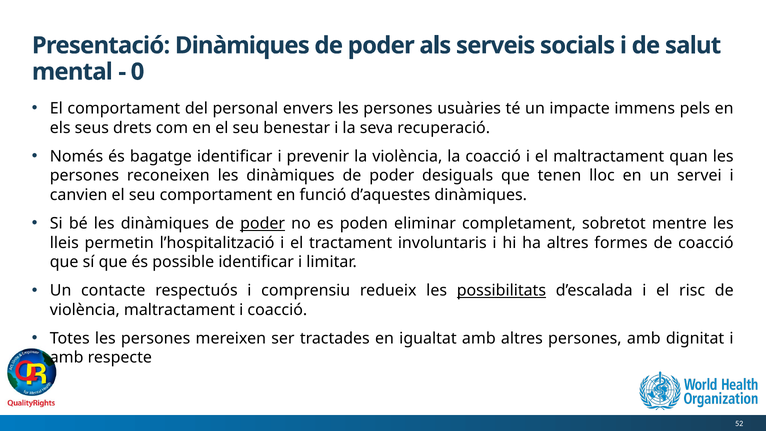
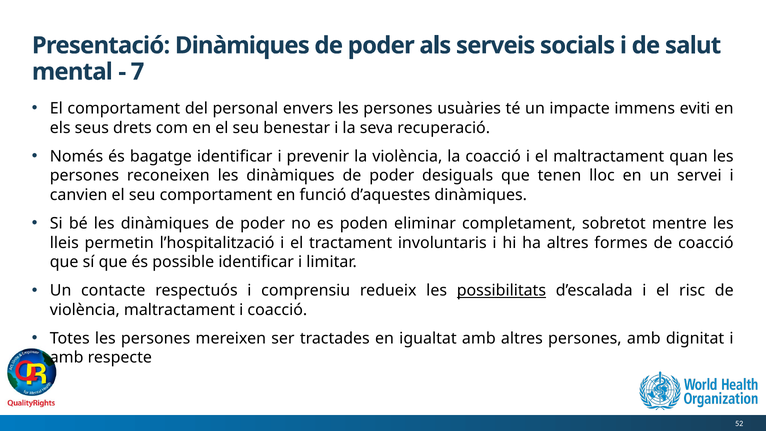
0: 0 -> 7
pels: pels -> eviti
poder at (263, 224) underline: present -> none
